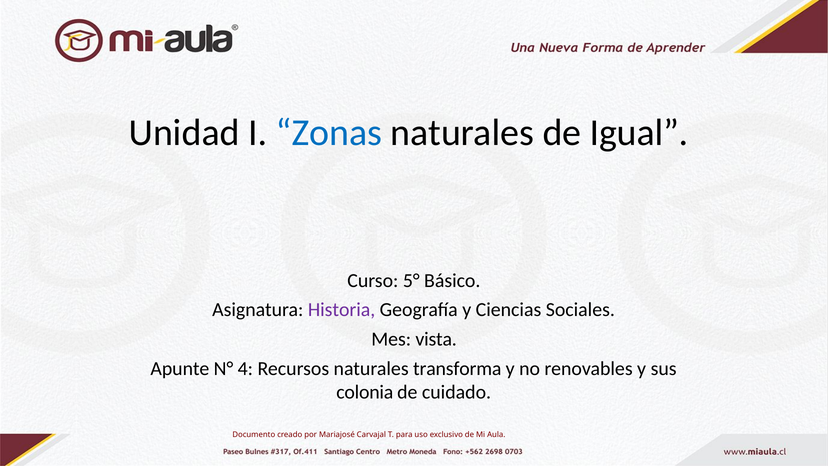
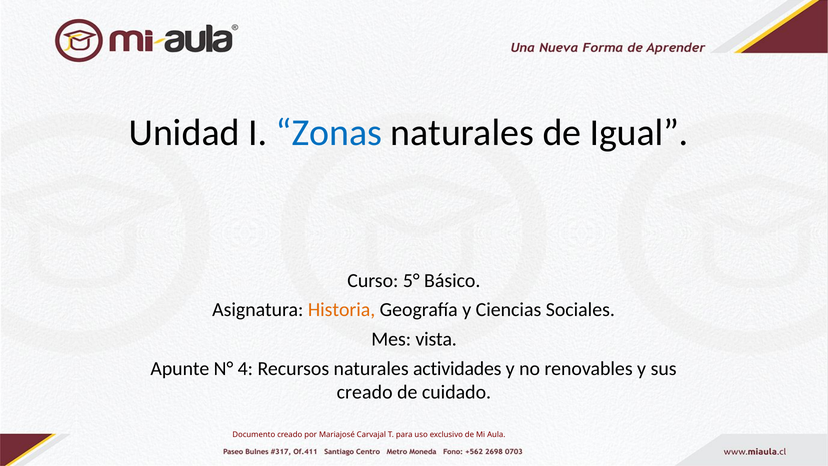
Historia colour: purple -> orange
transforma: transforma -> actividades
colonia at (365, 392): colonia -> creado
